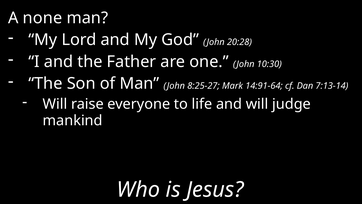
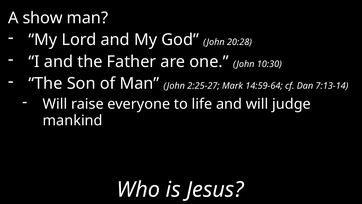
none: none -> show
8:25-27: 8:25-27 -> 2:25-27
14:91-64: 14:91-64 -> 14:59-64
